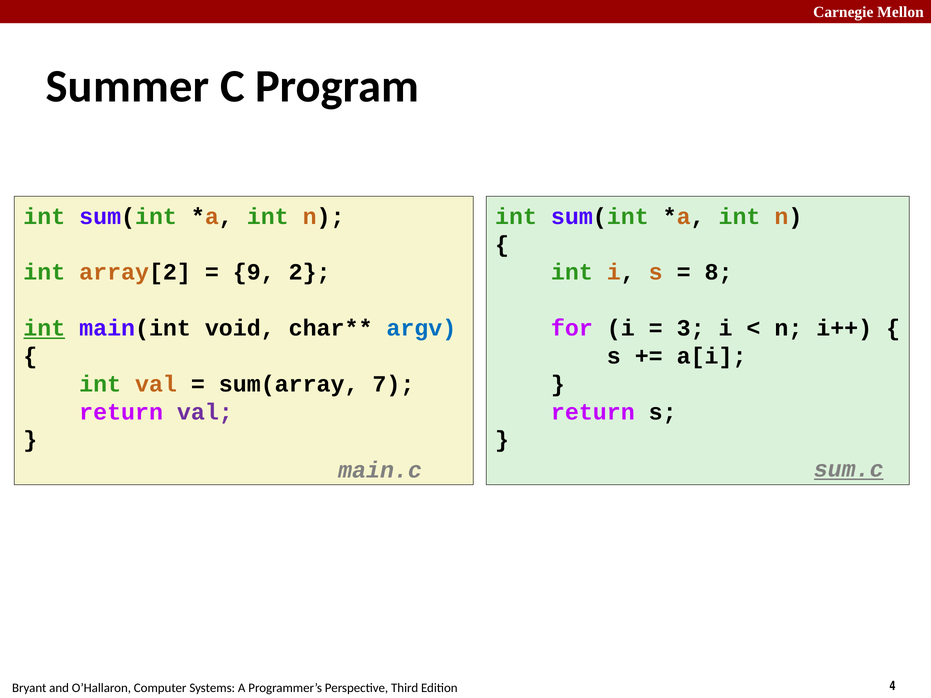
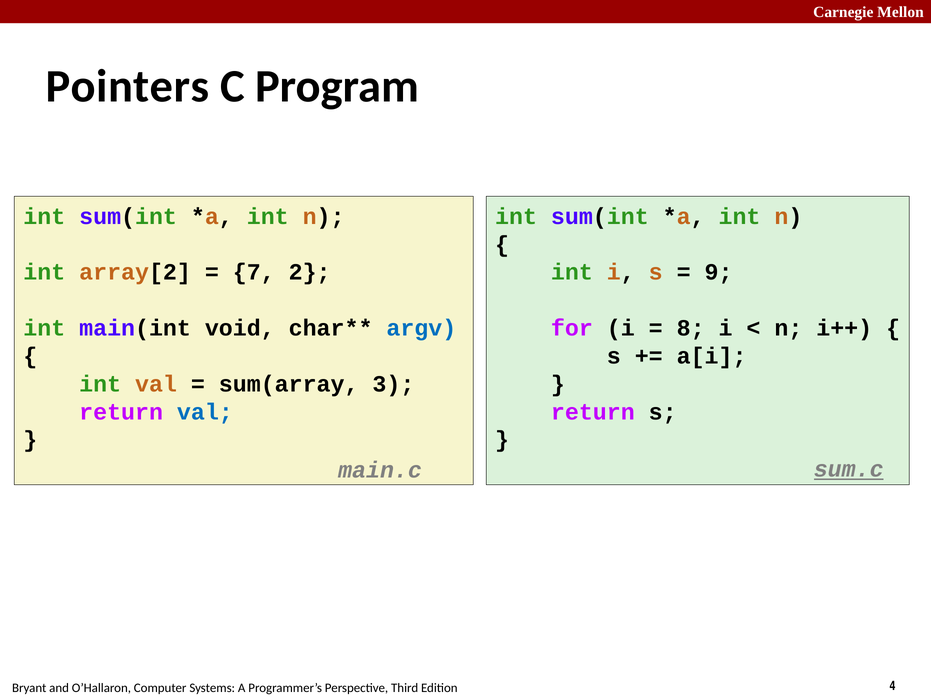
Summer: Summer -> Pointers
9: 9 -> 7
8: 8 -> 9
int at (44, 328) underline: present -> none
3: 3 -> 8
7: 7 -> 3
val at (205, 412) colour: purple -> blue
